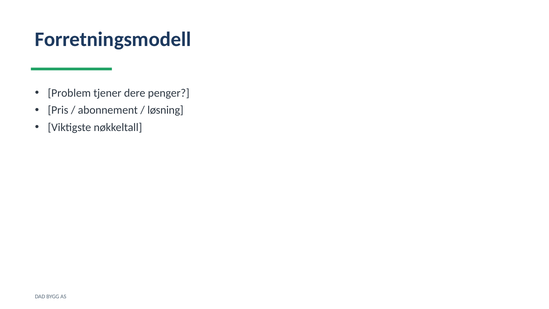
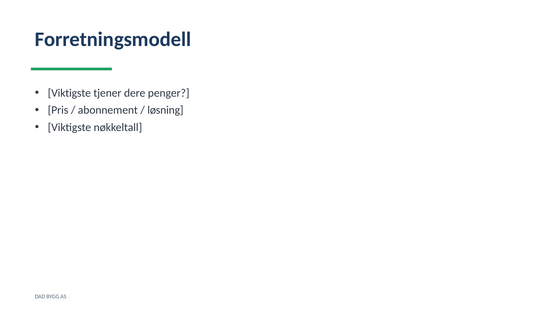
Problem at (69, 93): Problem -> Viktigste
